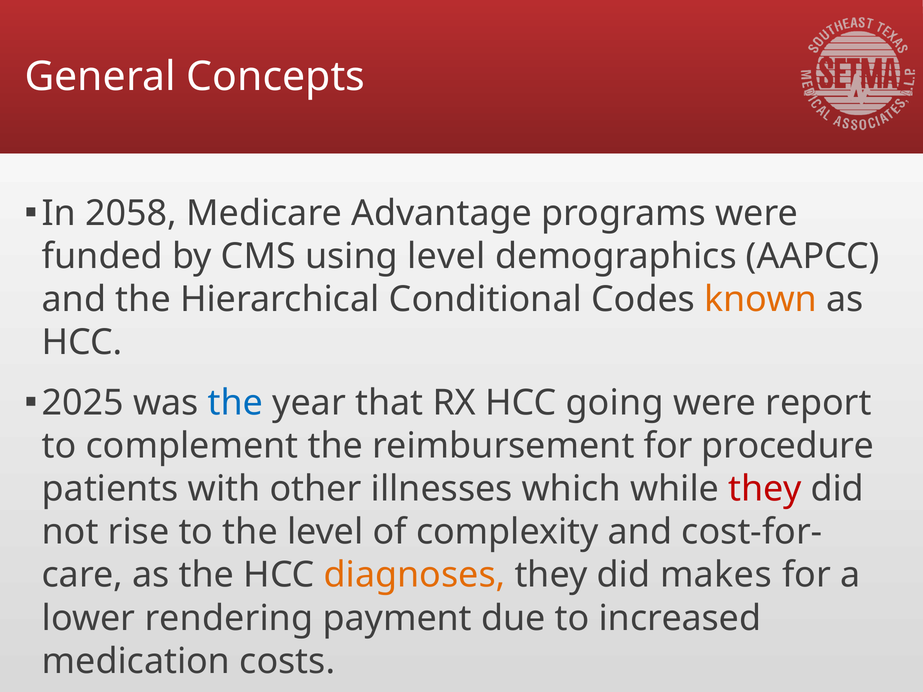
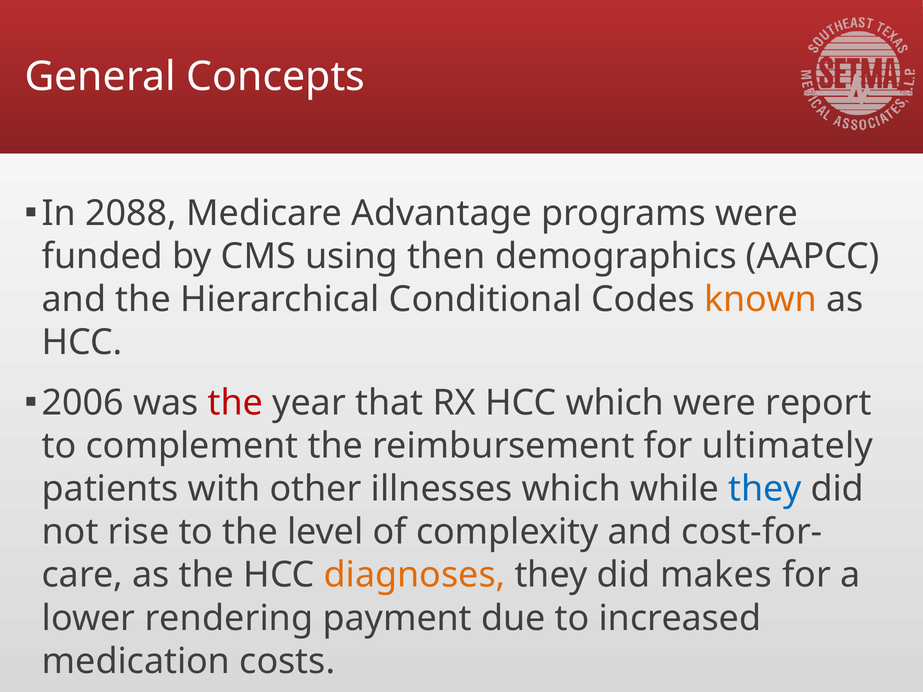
2058: 2058 -> 2088
using level: level -> then
2025: 2025 -> 2006
the at (236, 403) colour: blue -> red
HCC going: going -> which
procedure: procedure -> ultimately
they at (765, 489) colour: red -> blue
